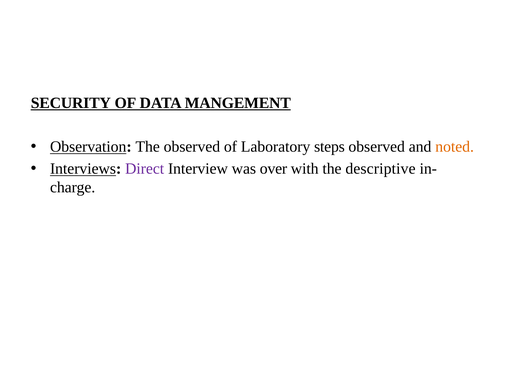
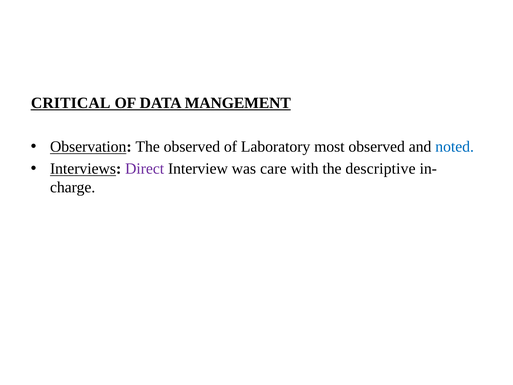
SECURITY: SECURITY -> CRITICAL
steps: steps -> most
noted colour: orange -> blue
over: over -> care
